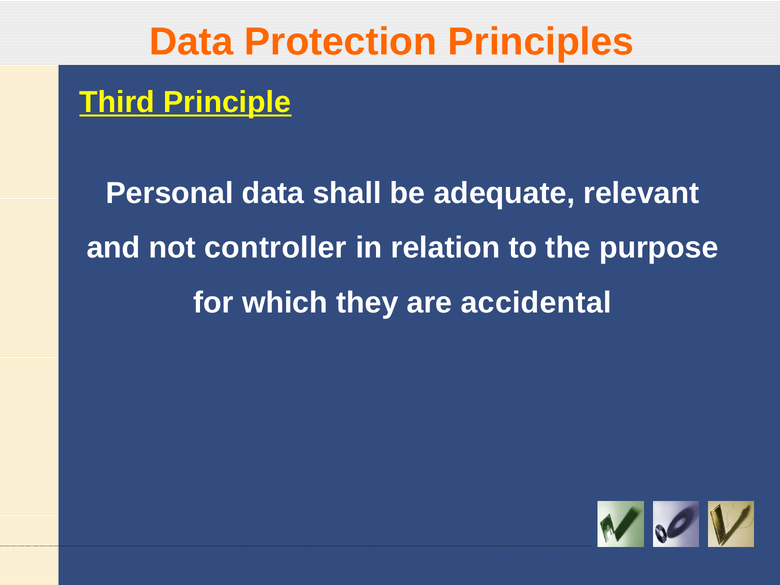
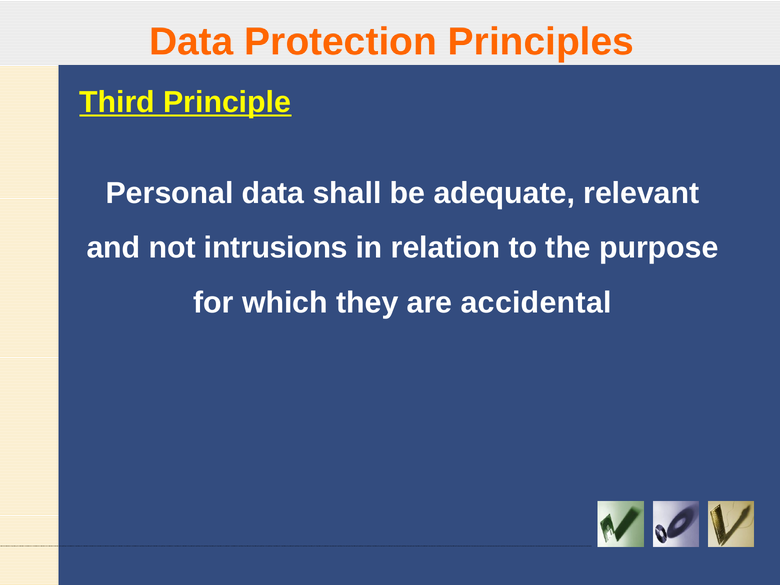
controller: controller -> intrusions
